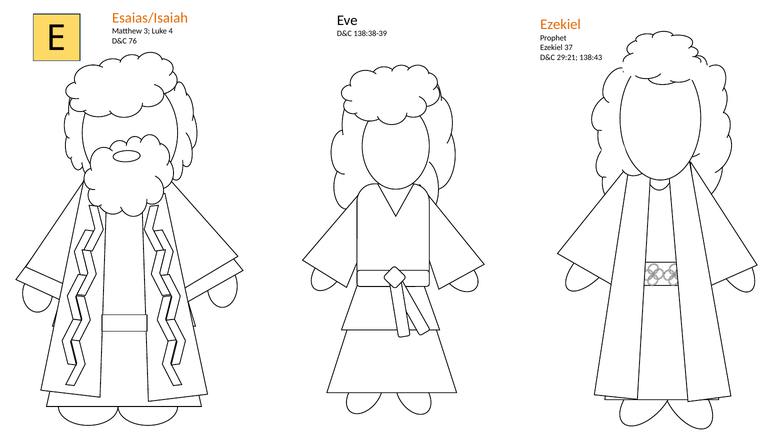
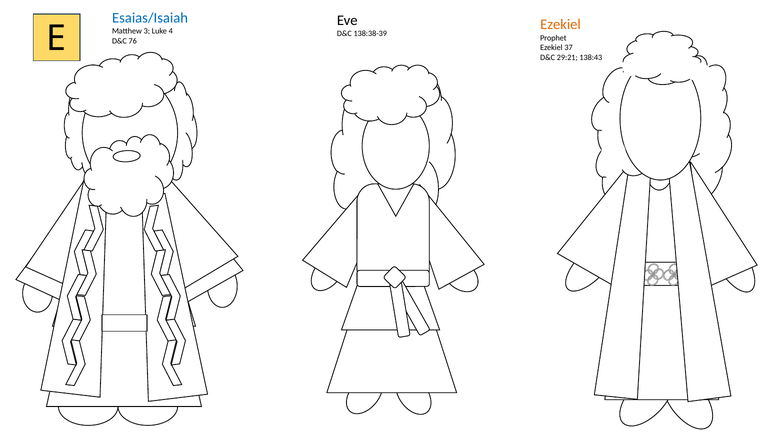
Esaias/Isaiah colour: orange -> blue
